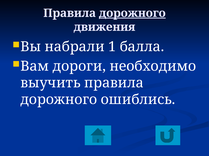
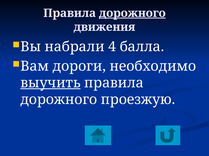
1: 1 -> 4
выучить underline: none -> present
ошиблись: ошиблись -> проезжую
